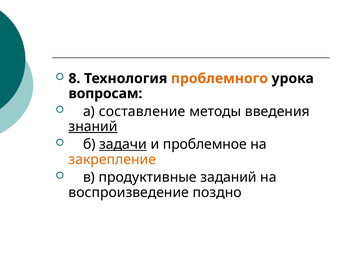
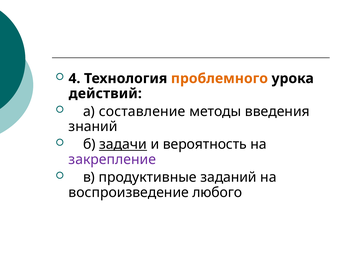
8: 8 -> 4
вопросам: вопросам -> действий
знаний underline: present -> none
проблемное: проблемное -> вероятность
закрепление colour: orange -> purple
поздно: поздно -> любого
